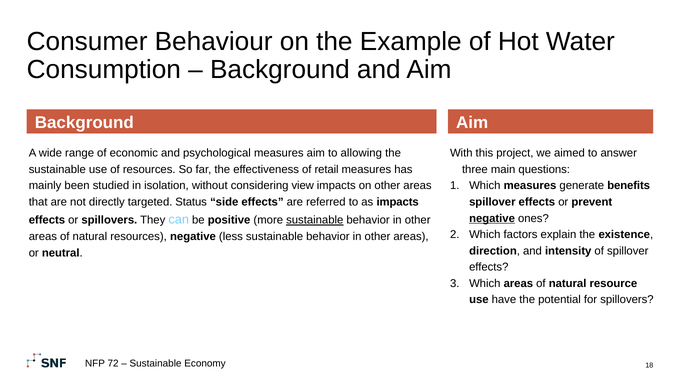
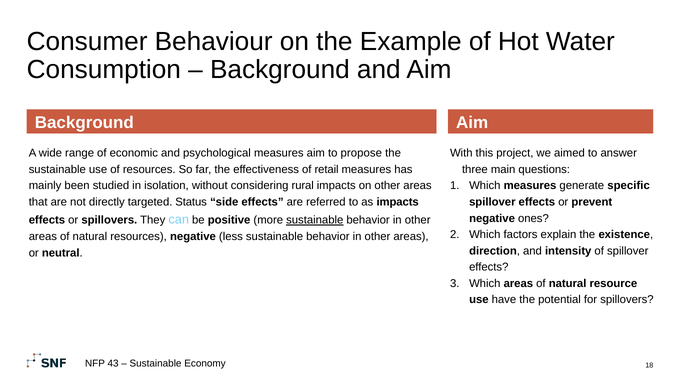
allowing: allowing -> propose
view: view -> rural
benefits: benefits -> specific
negative at (492, 219) underline: present -> none
72: 72 -> 43
